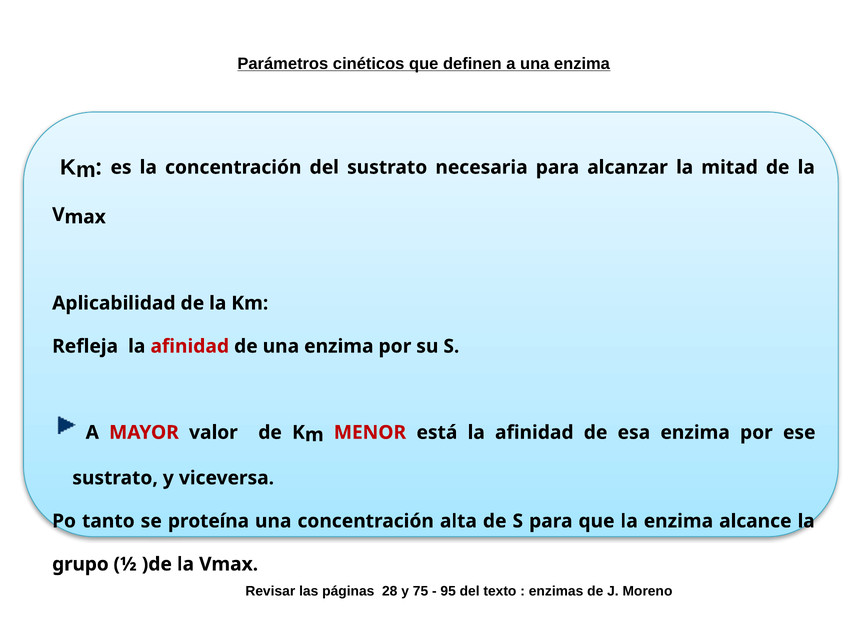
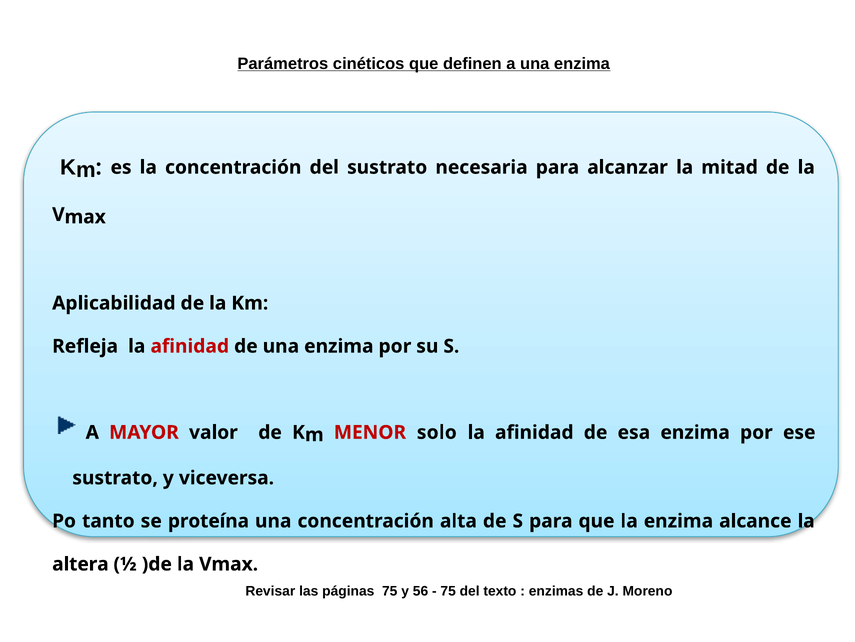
está: está -> solo
grupo: grupo -> altera
páginas 28: 28 -> 75
75: 75 -> 56
95 at (448, 591): 95 -> 75
